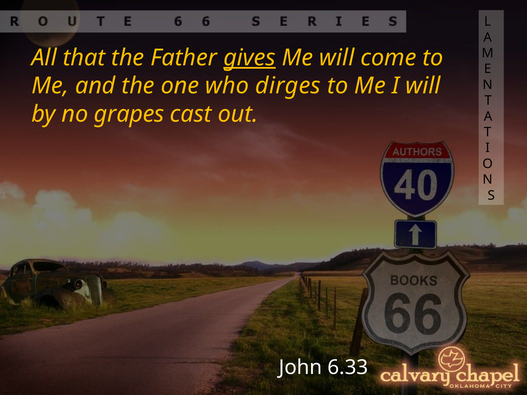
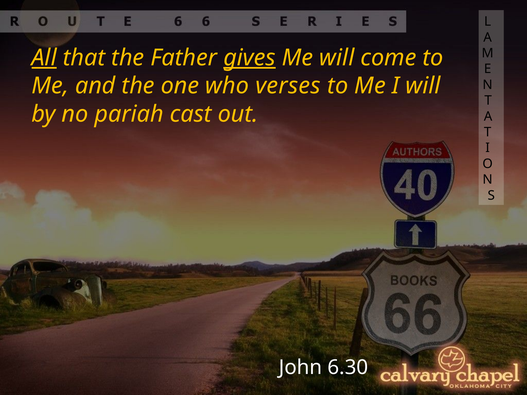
All underline: none -> present
dirges: dirges -> verses
grapes: grapes -> pariah
6.33: 6.33 -> 6.30
